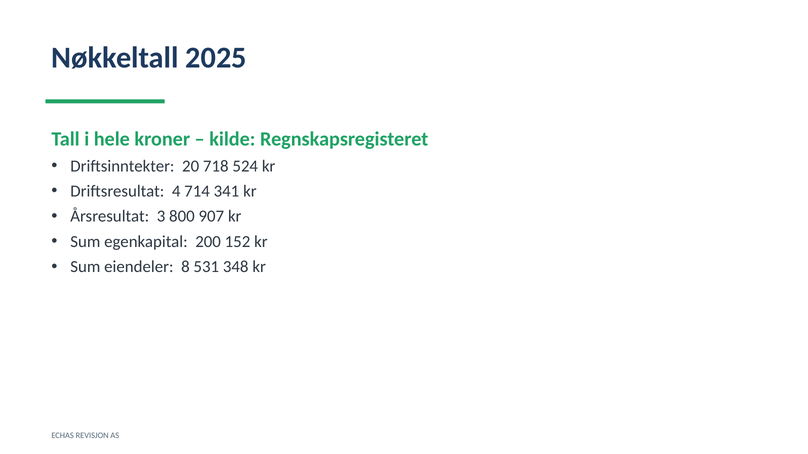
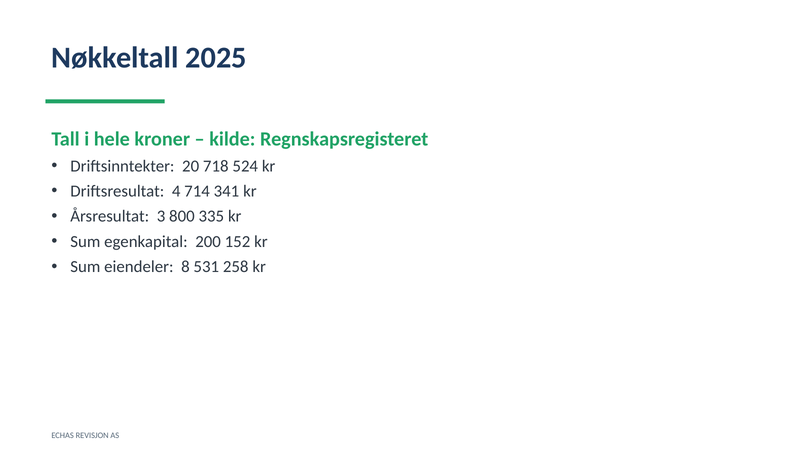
907: 907 -> 335
348: 348 -> 258
